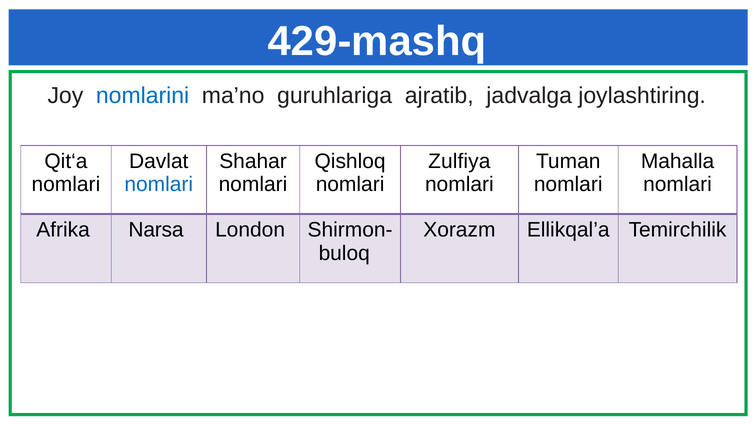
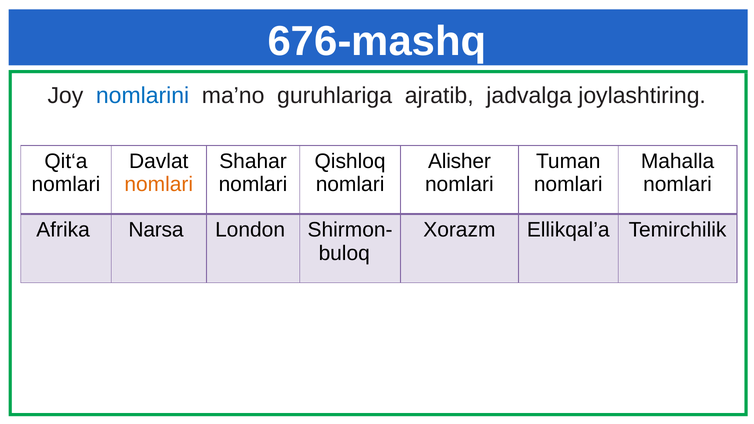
429-mashq: 429-mashq -> 676-mashq
Zulfiya: Zulfiya -> Alisher
nomlari at (159, 185) colour: blue -> orange
